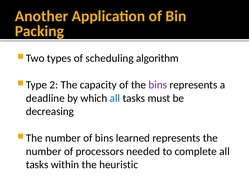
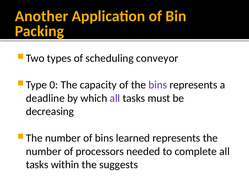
algorithm: algorithm -> conveyor
2: 2 -> 0
all at (115, 98) colour: blue -> purple
heuristic: heuristic -> suggests
